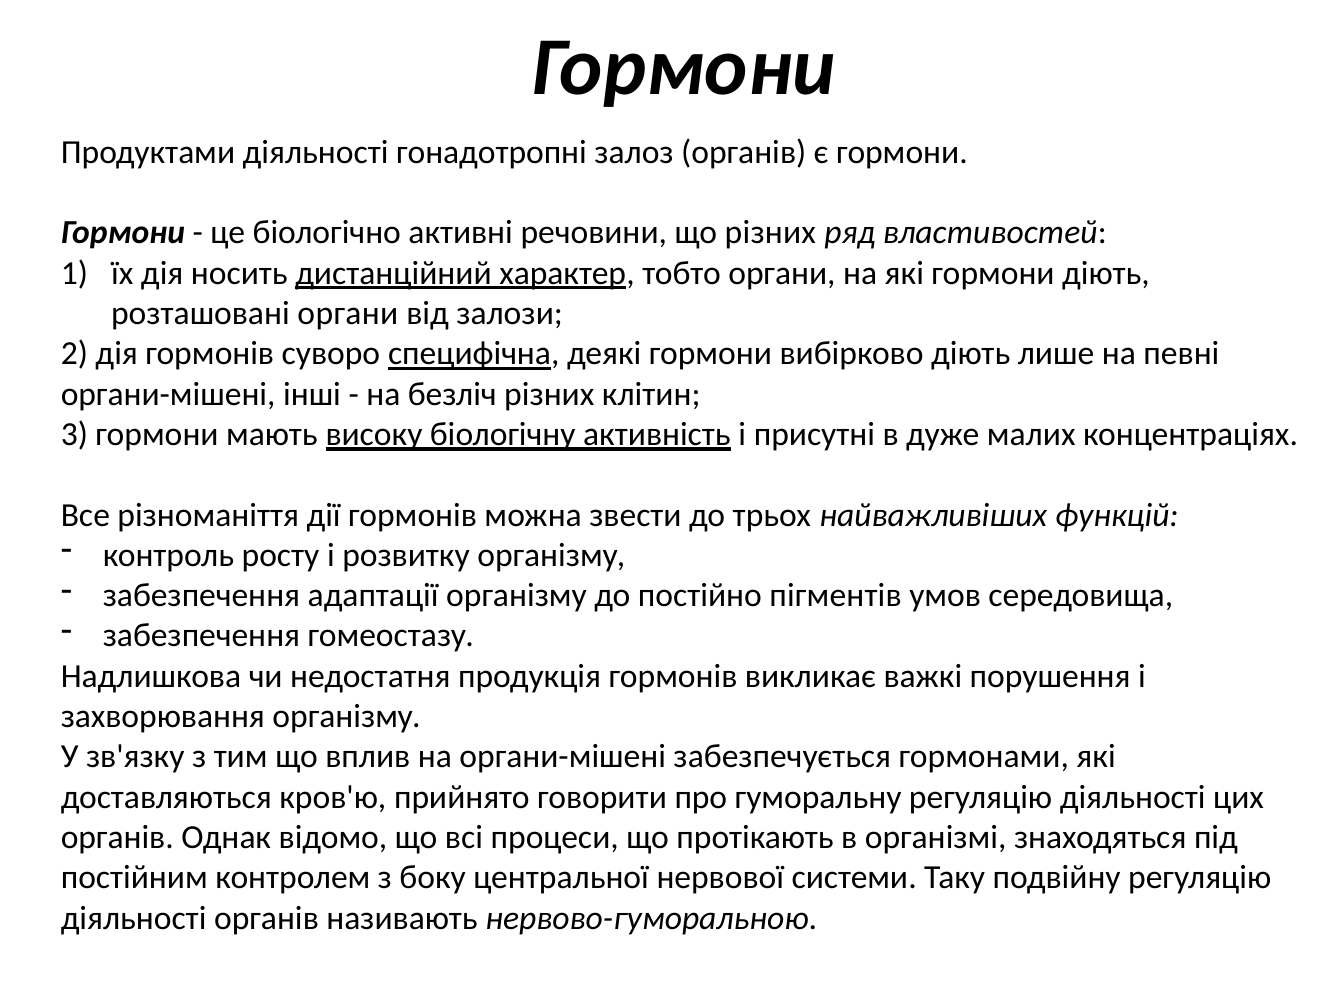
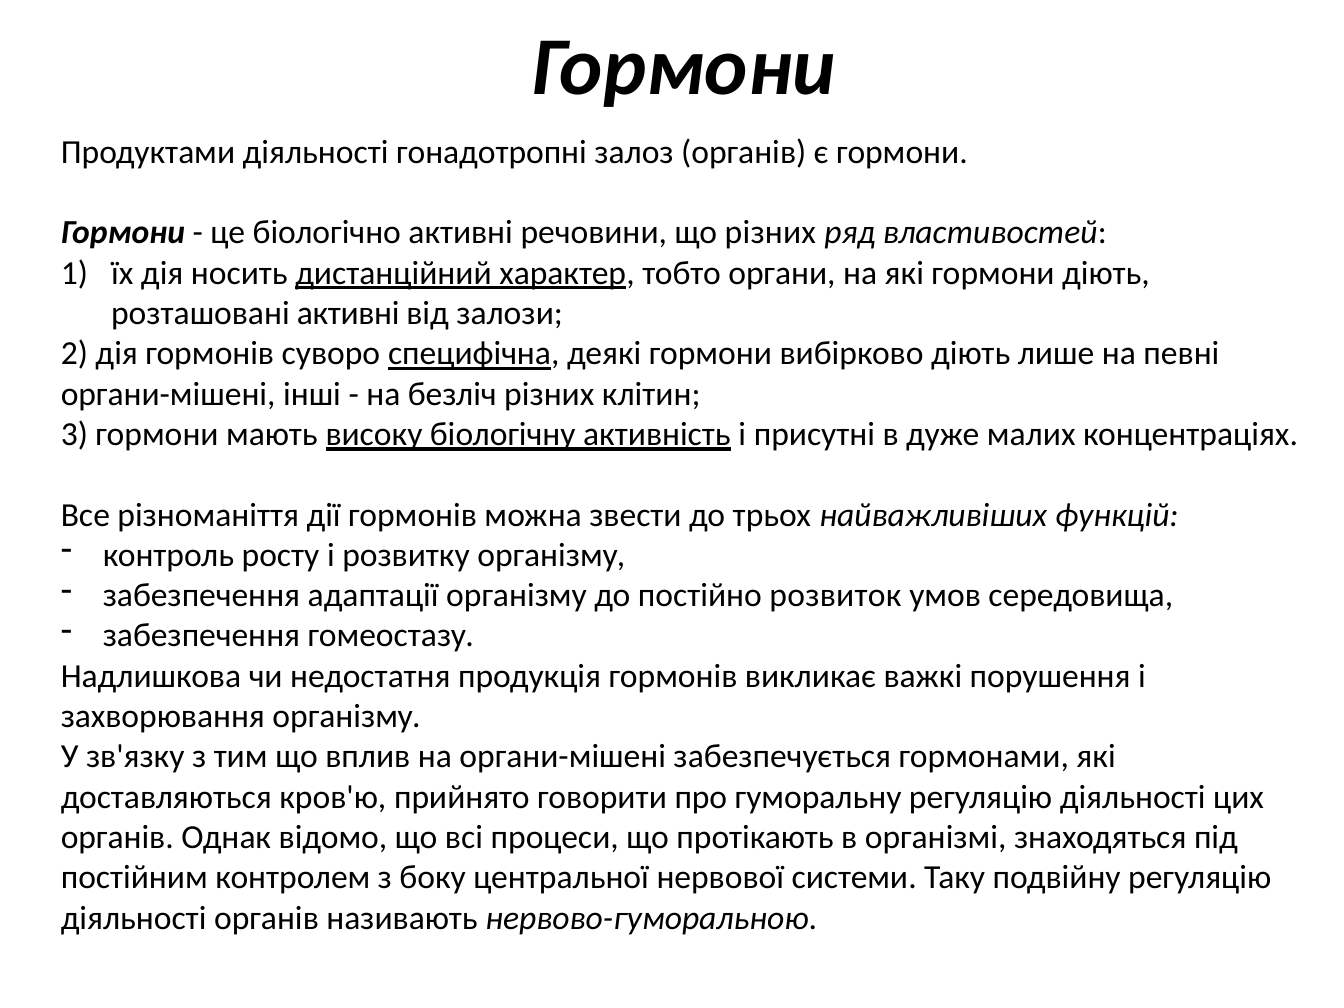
розташовані органи: органи -> активні
пігментів: пігментів -> розвиток
